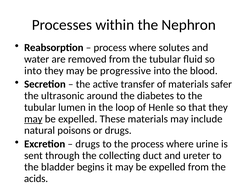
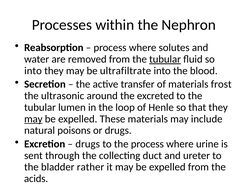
tubular at (165, 59) underline: none -> present
progressive: progressive -> ultrafiltrate
safer: safer -> frost
diabetes: diabetes -> excreted
begins: begins -> rather
